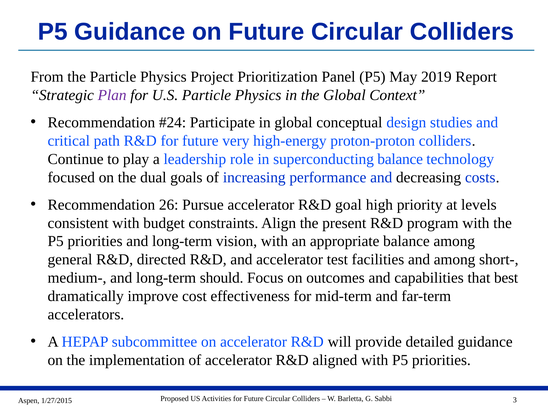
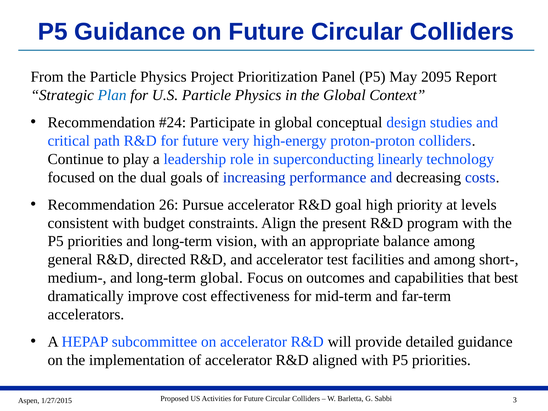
2019: 2019 -> 2095
Plan colour: purple -> blue
superconducting balance: balance -> linearly
long-term should: should -> global
